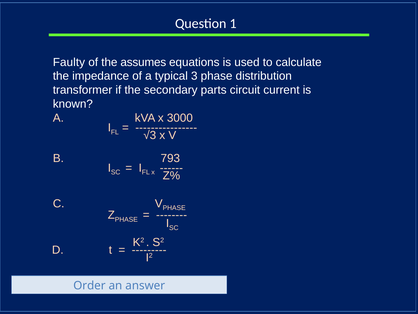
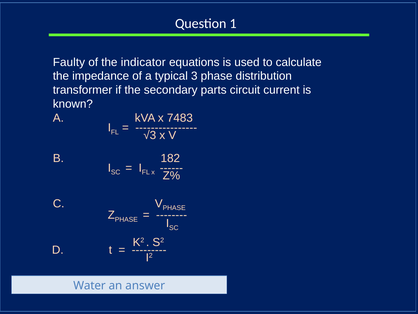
assumes: assumes -> indicator
3000: 3000 -> 7483
793: 793 -> 182
Order: Order -> Water
